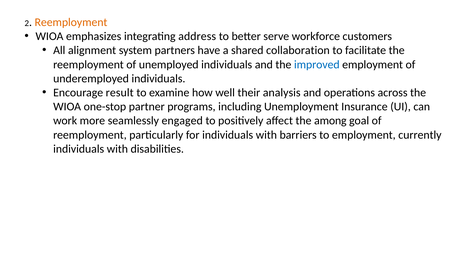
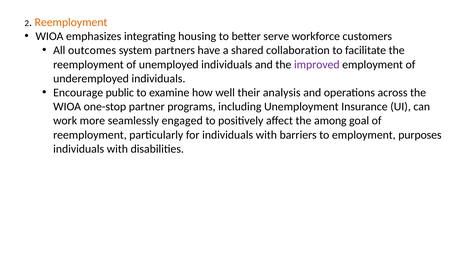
address: address -> housing
alignment: alignment -> outcomes
improved colour: blue -> purple
result: result -> public
currently: currently -> purposes
